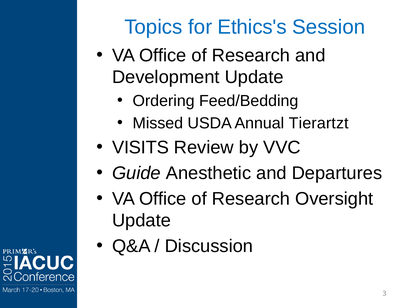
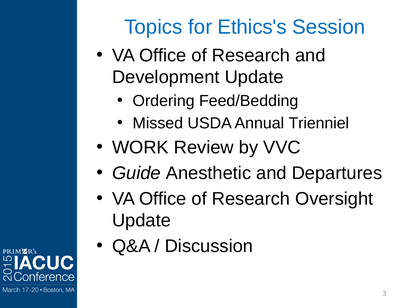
Tierartzt: Tierartzt -> Trienniel
VISITS: VISITS -> WORK
